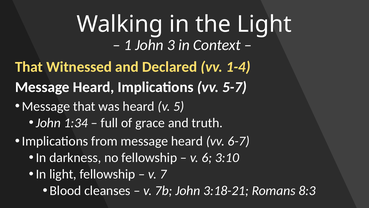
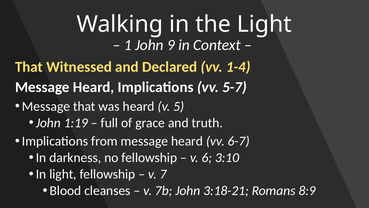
3: 3 -> 9
1:34: 1:34 -> 1:19
8:3: 8:3 -> 8:9
